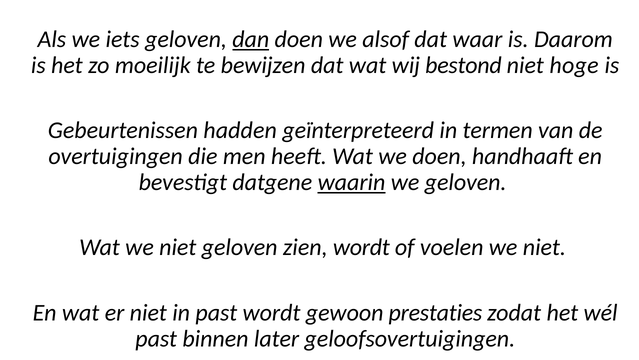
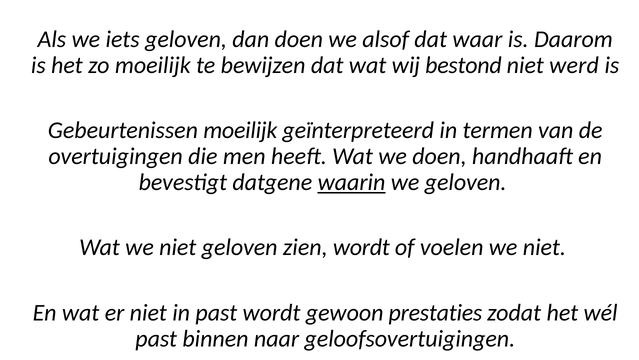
dan underline: present -> none
hoge: hoge -> werd
Gebeurtenissen hadden: hadden -> moeilijk
later: later -> naar
